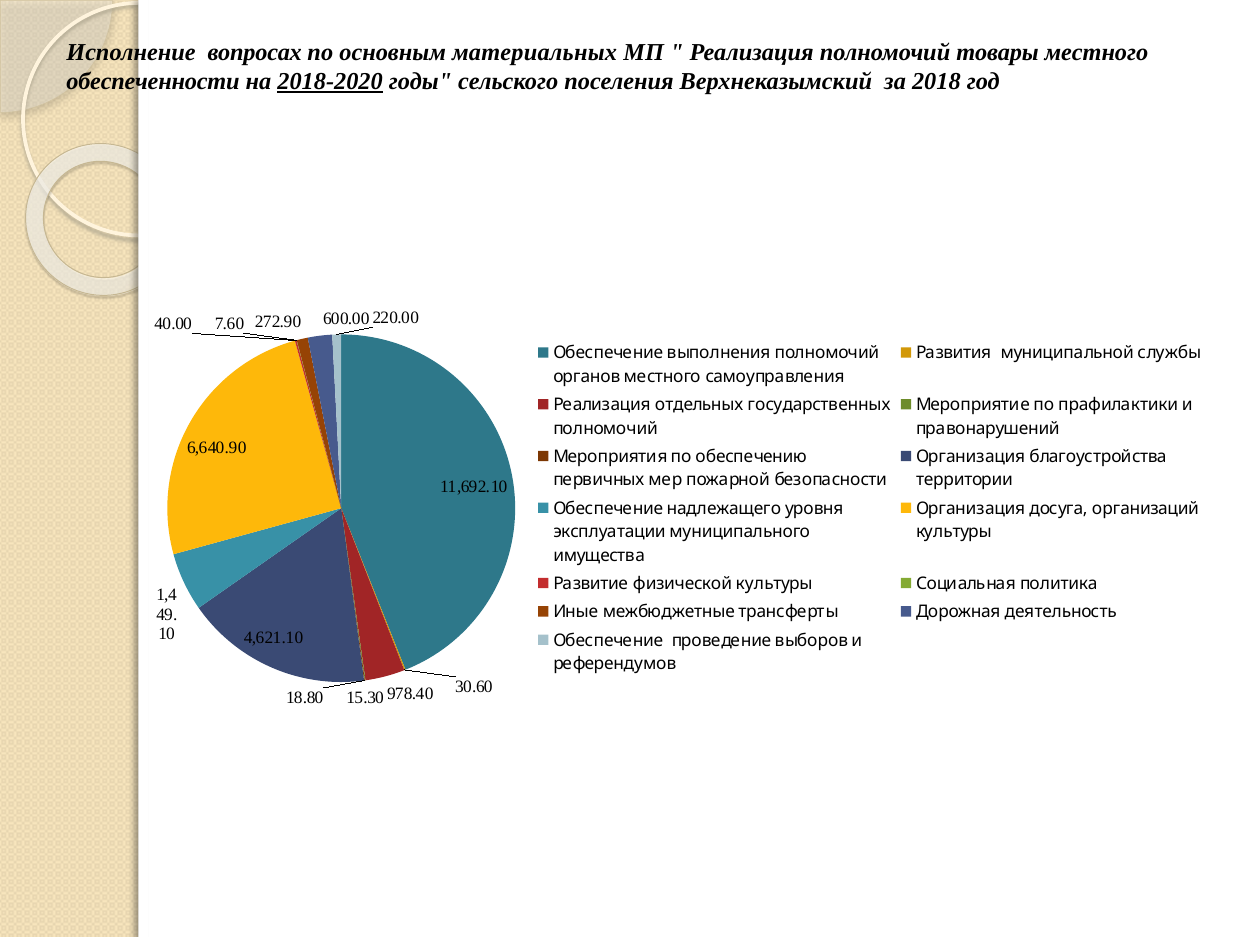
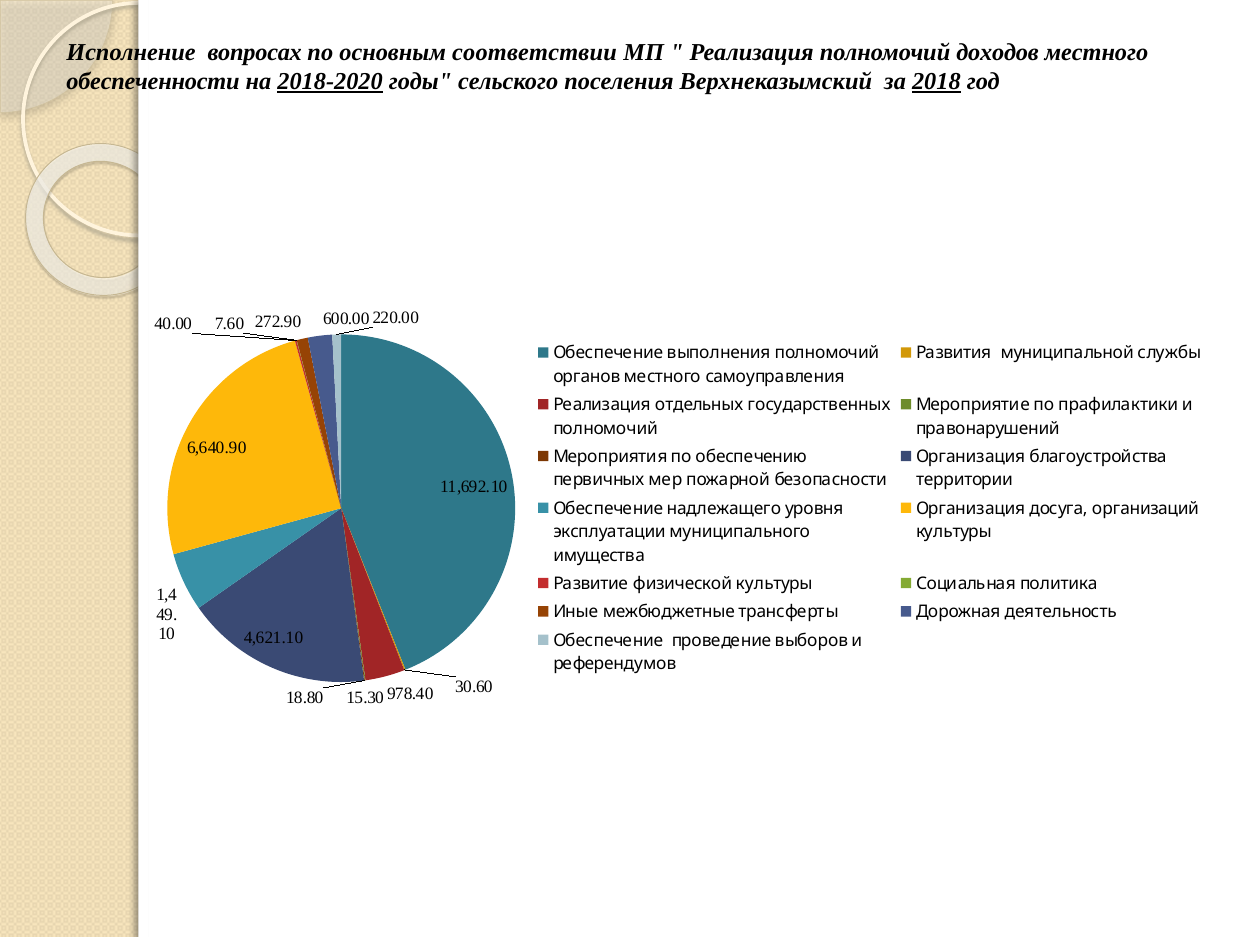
материальных: материальных -> соответствии
товары: товары -> доходов
2018 underline: none -> present
